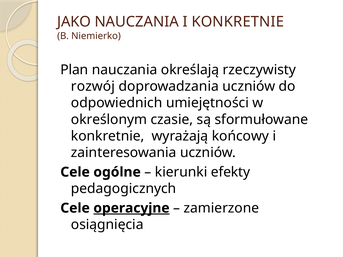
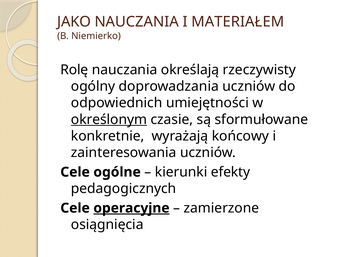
I KONKRETNIE: KONKRETNIE -> MATERIAŁEM
Plan: Plan -> Rolę
rozwój: rozwój -> ogólny
określonym underline: none -> present
